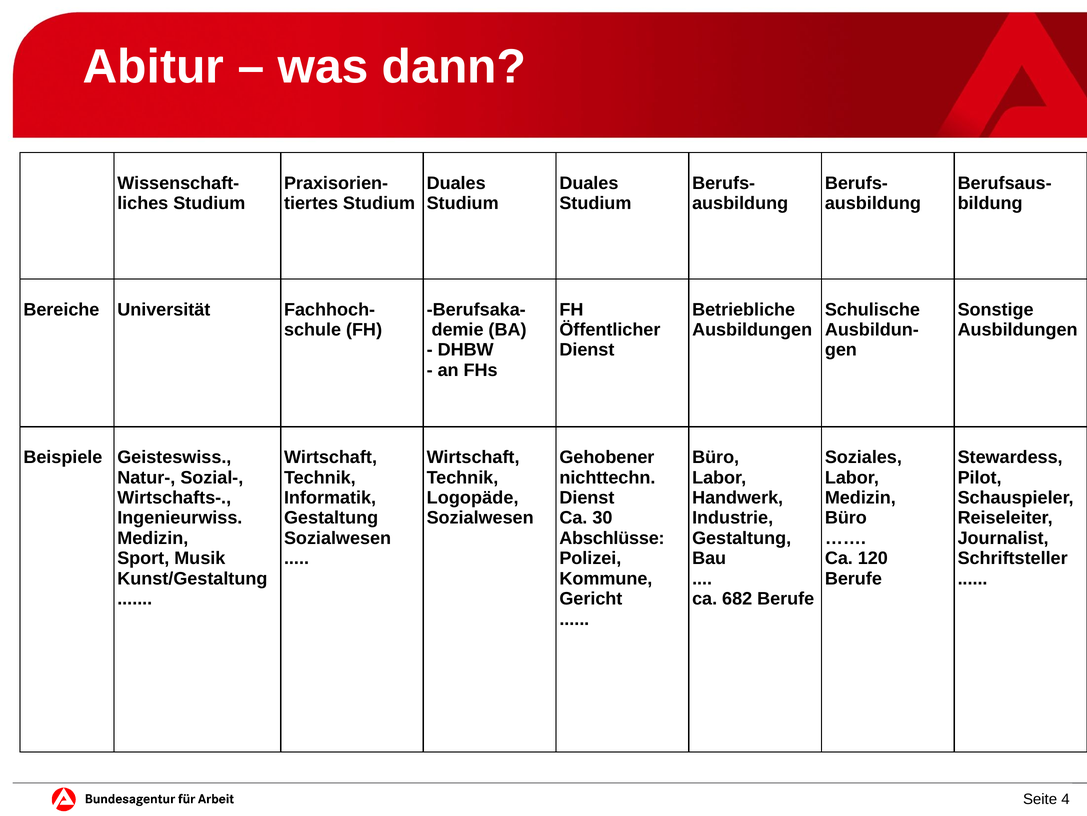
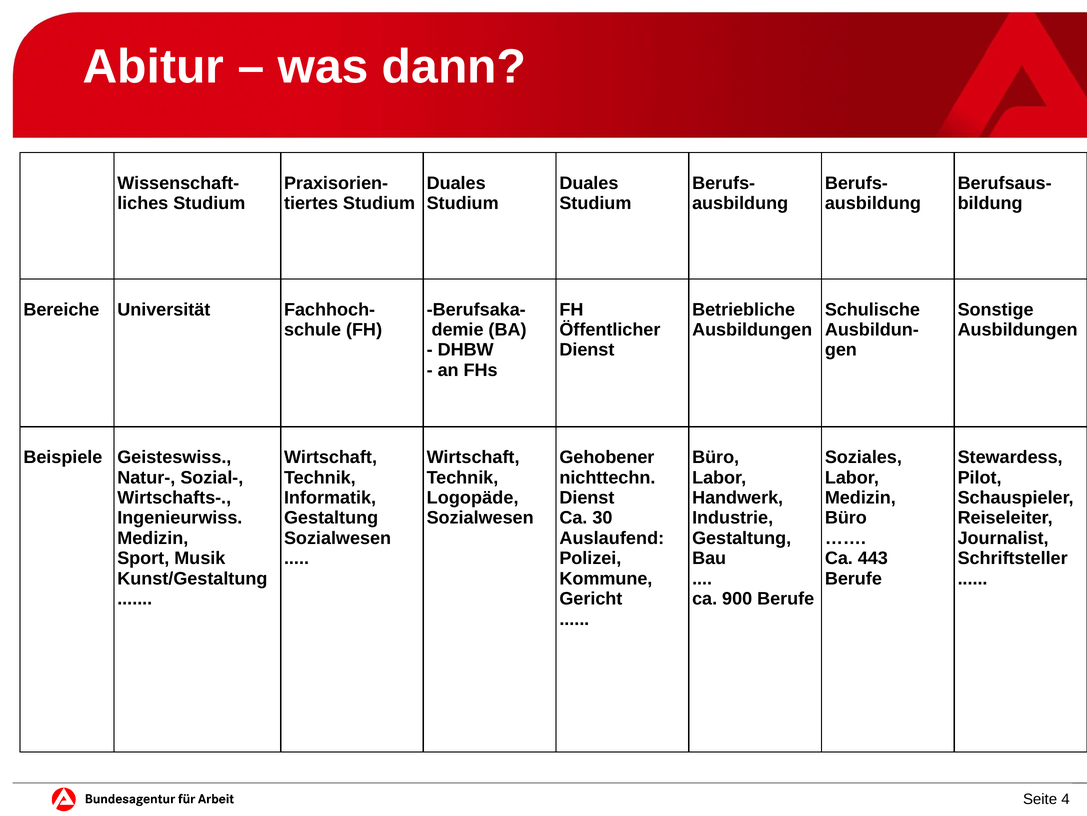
Abschlüsse: Abschlüsse -> Auslaufend
120: 120 -> 443
682: 682 -> 900
